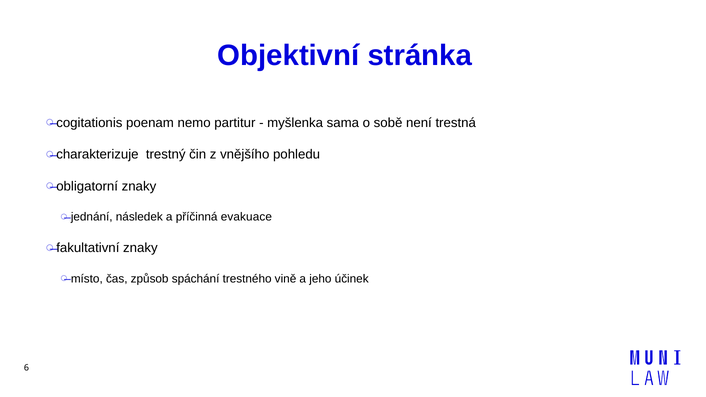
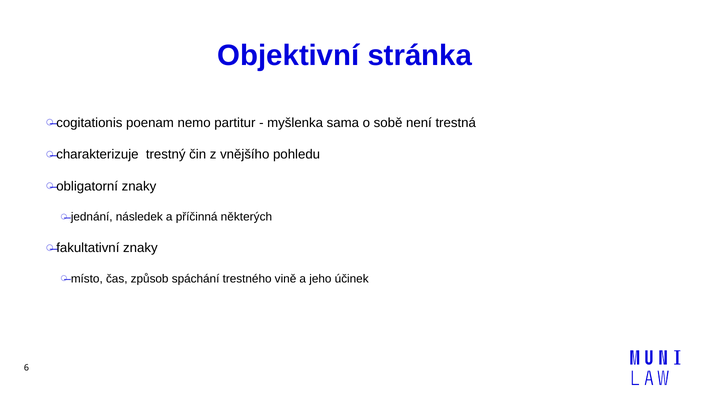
evakuace: evakuace -> některých
